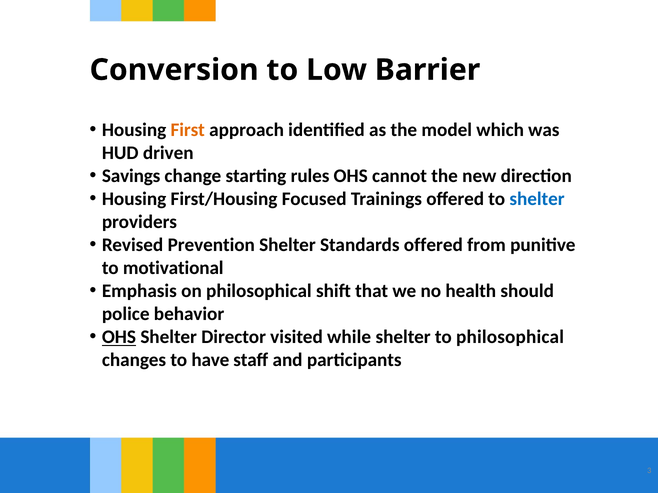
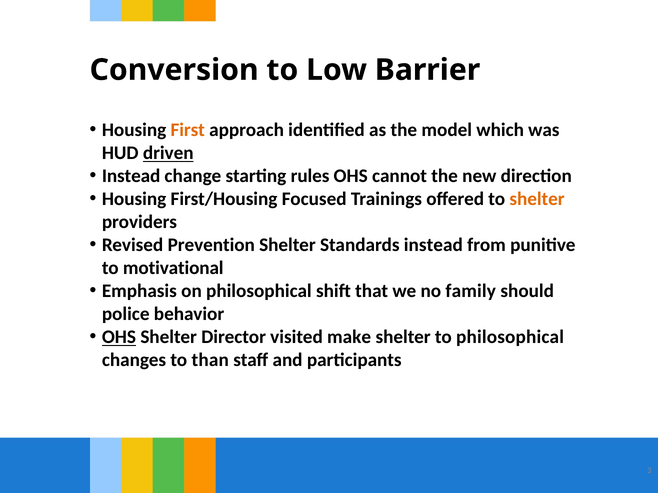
driven underline: none -> present
Savings at (131, 176): Savings -> Instead
shelter at (537, 199) colour: blue -> orange
Standards offered: offered -> instead
health: health -> family
while: while -> make
have: have -> than
